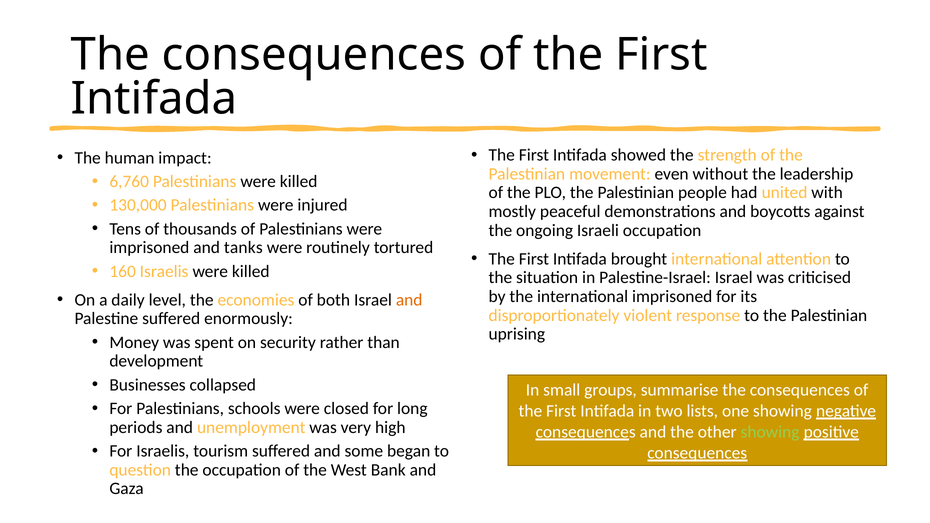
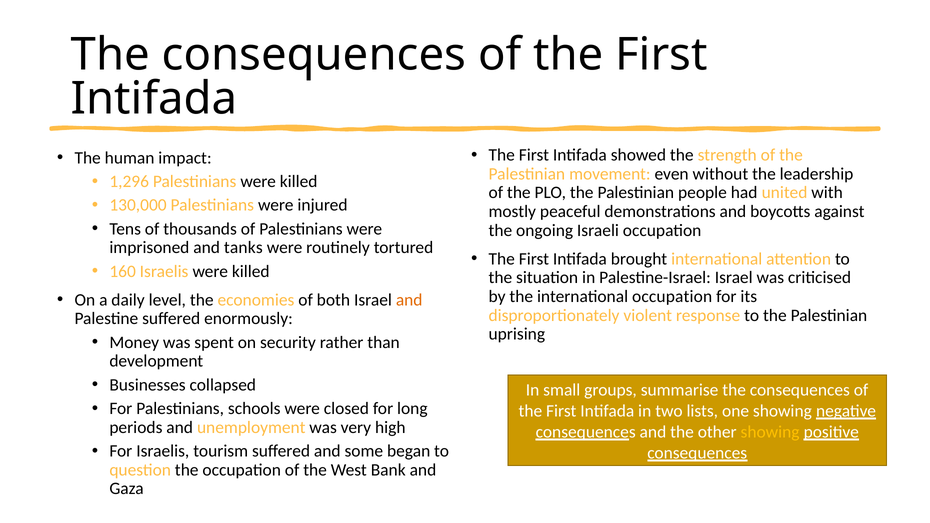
6,760: 6,760 -> 1,296
international imprisoned: imprisoned -> occupation
showing at (770, 432) colour: light green -> yellow
